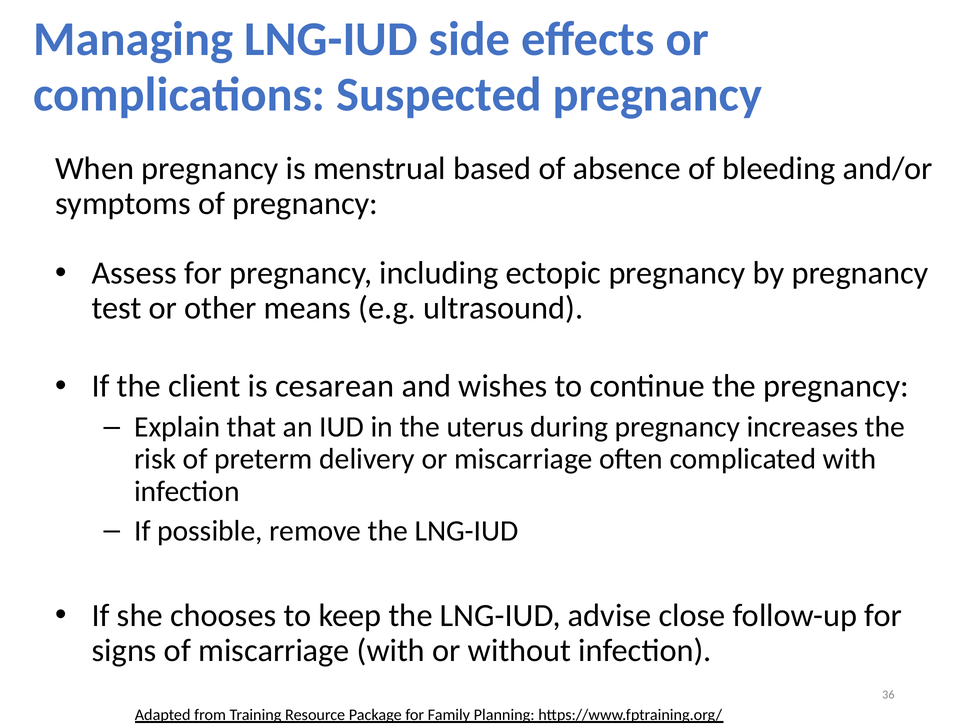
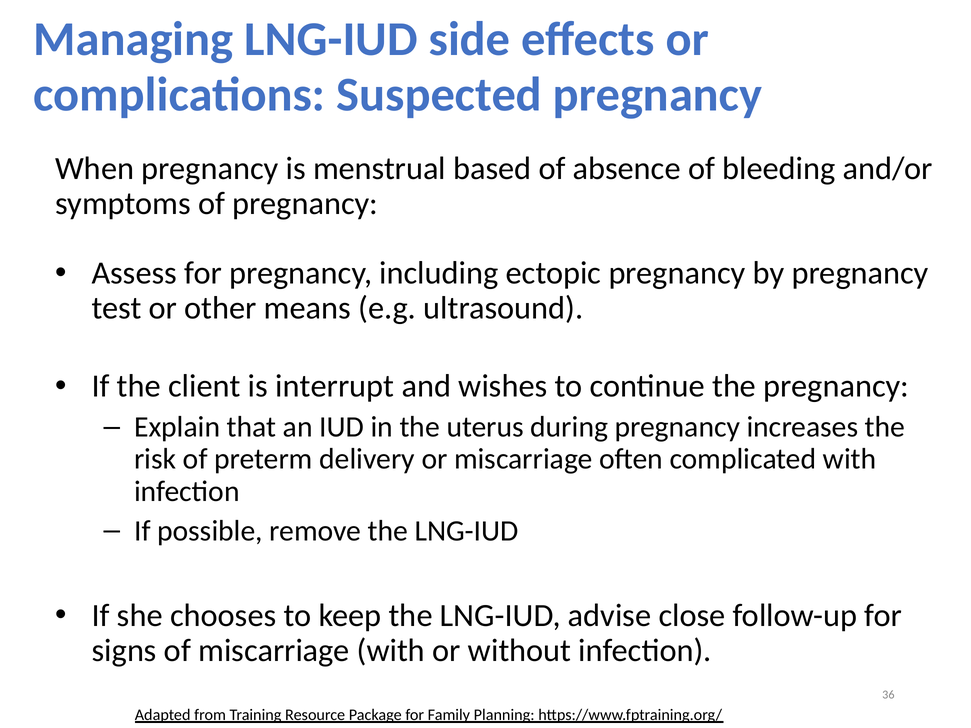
cesarean: cesarean -> interrupt
